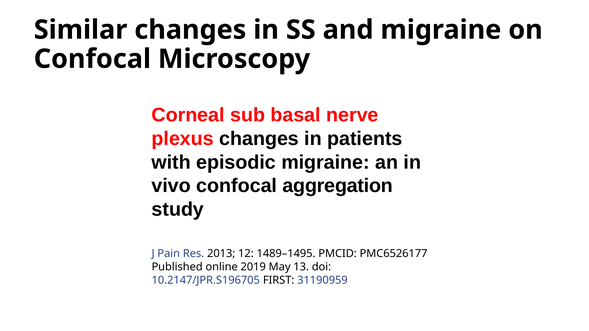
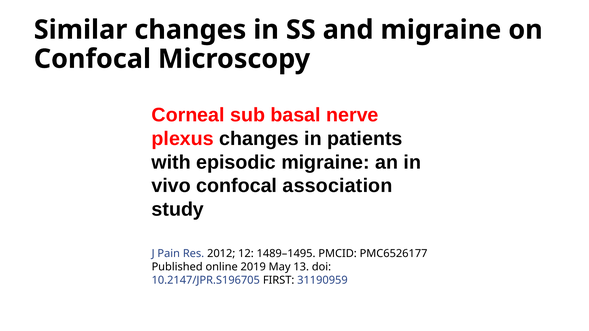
aggregation: aggregation -> association
2013: 2013 -> 2012
